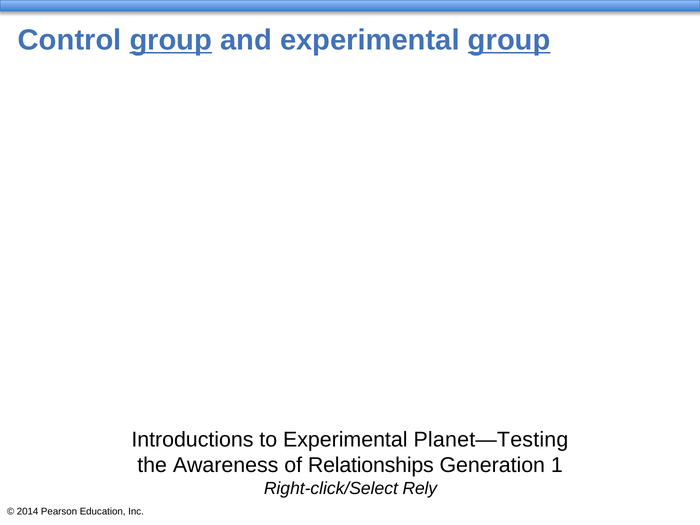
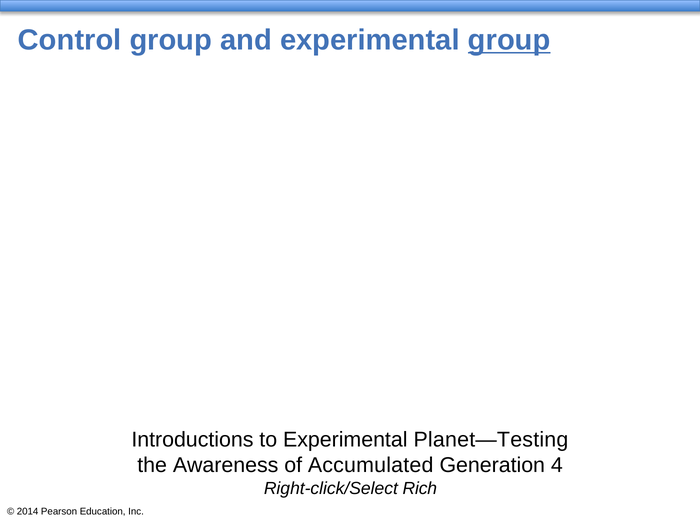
group at (171, 40) underline: present -> none
Relationships: Relationships -> Accumulated
1: 1 -> 4
Rely: Rely -> Rich
